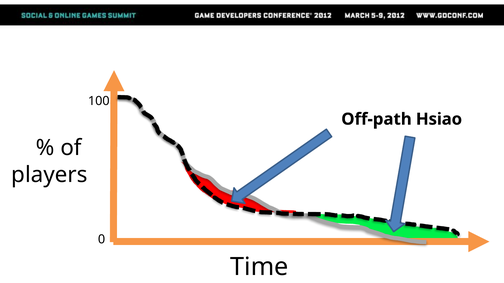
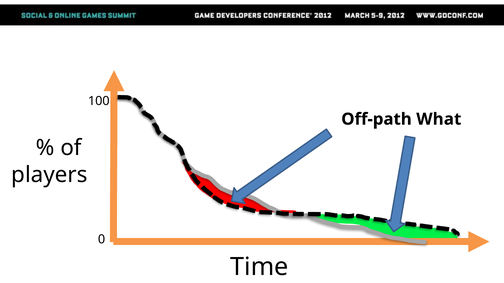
Hsiao: Hsiao -> What
